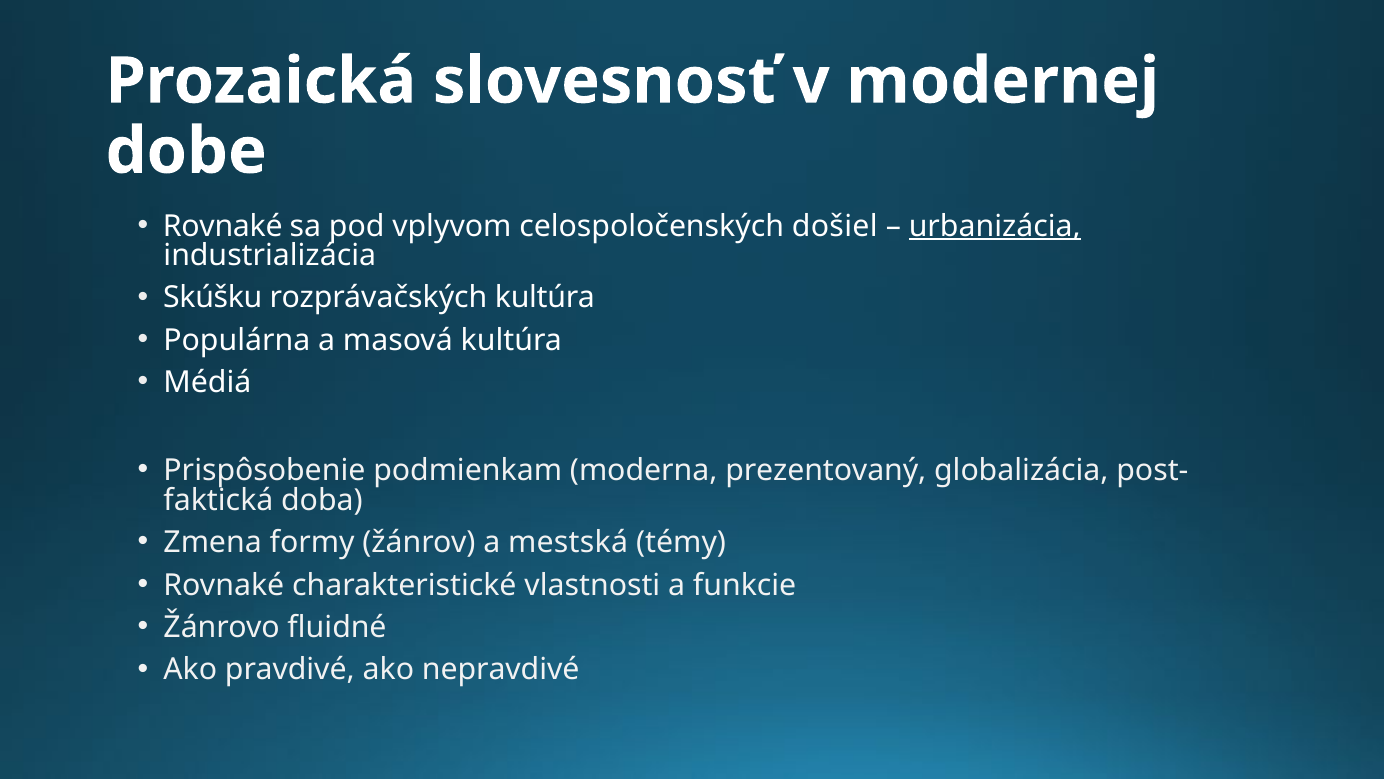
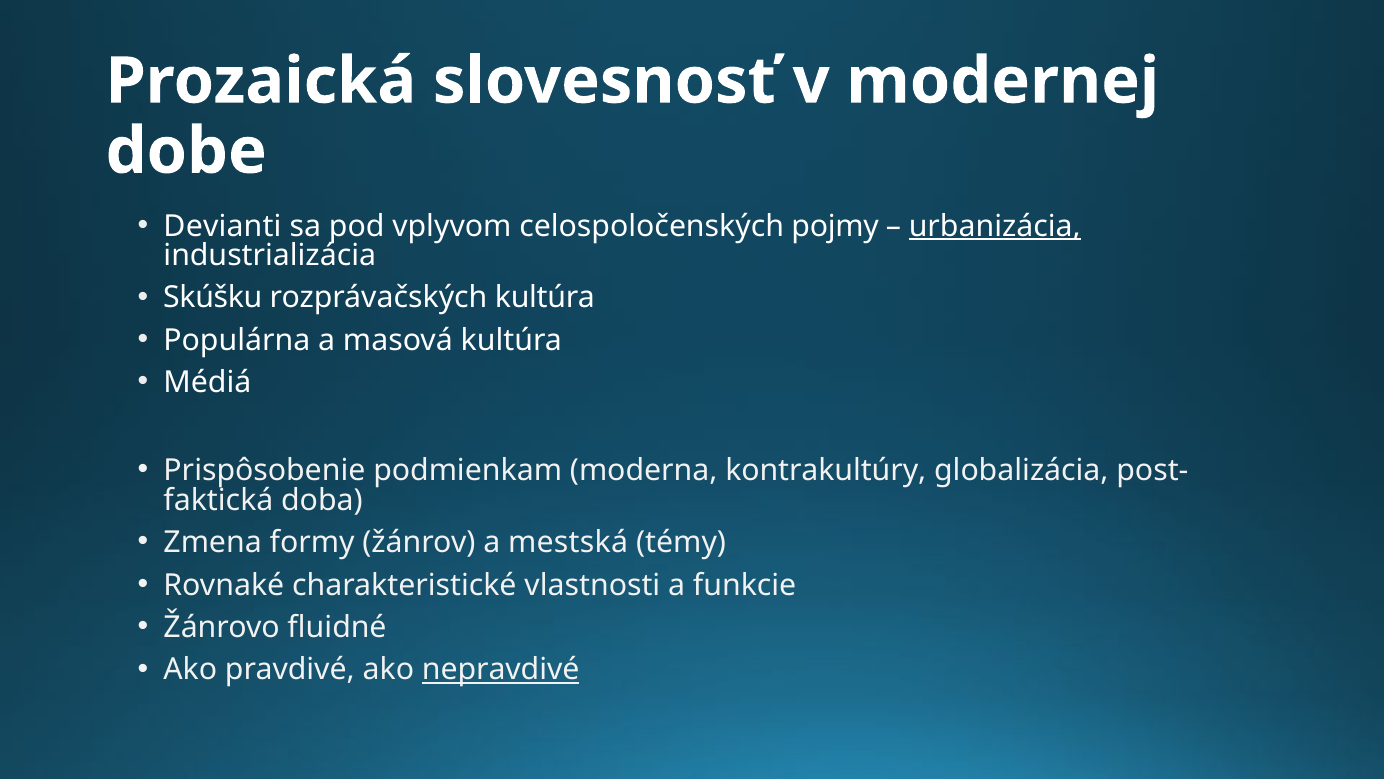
Rovnaké at (223, 226): Rovnaké -> Devianti
došiel: došiel -> pojmy
prezentovaný: prezentovaný -> kontrakultúry
nepravdivé underline: none -> present
